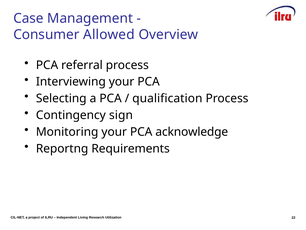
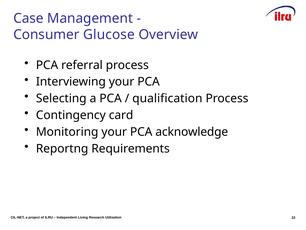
Allowed: Allowed -> Glucose
sign: sign -> card
